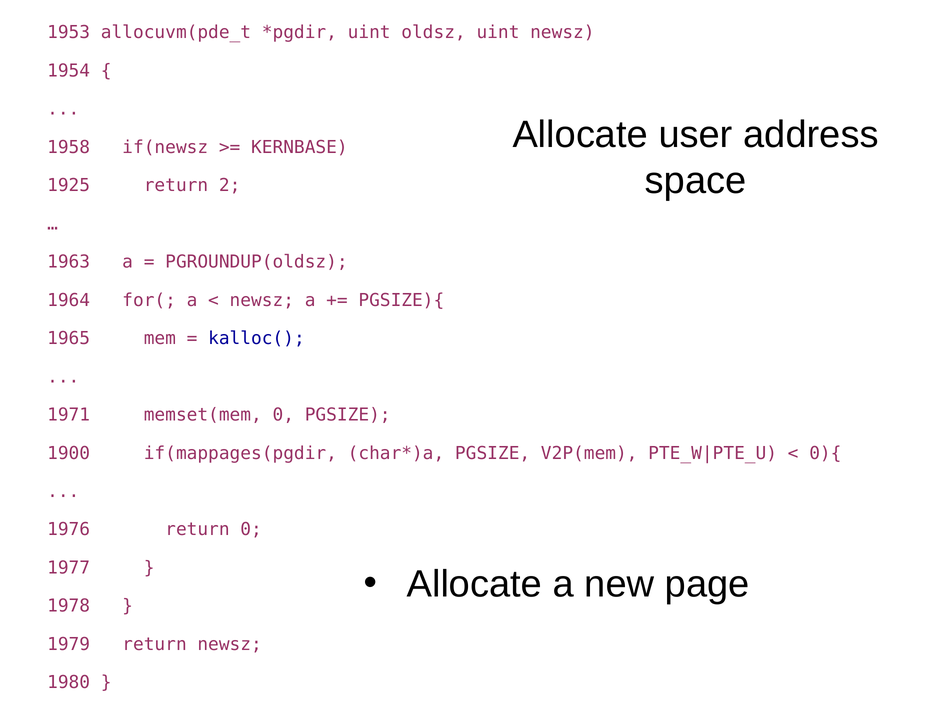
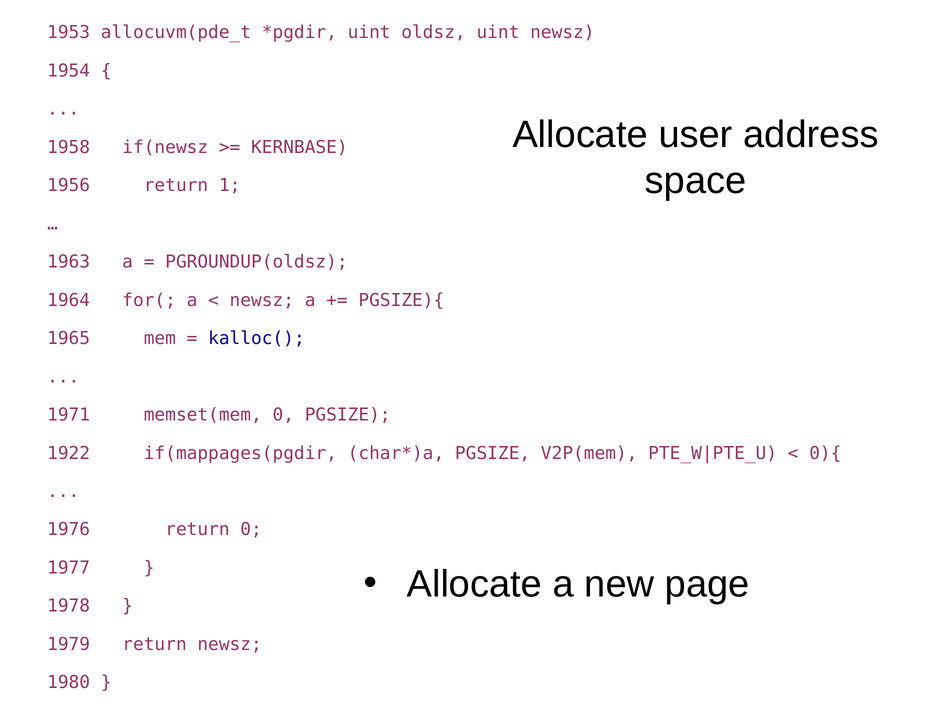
1925: 1925 -> 1956
2: 2 -> 1
1900: 1900 -> 1922
